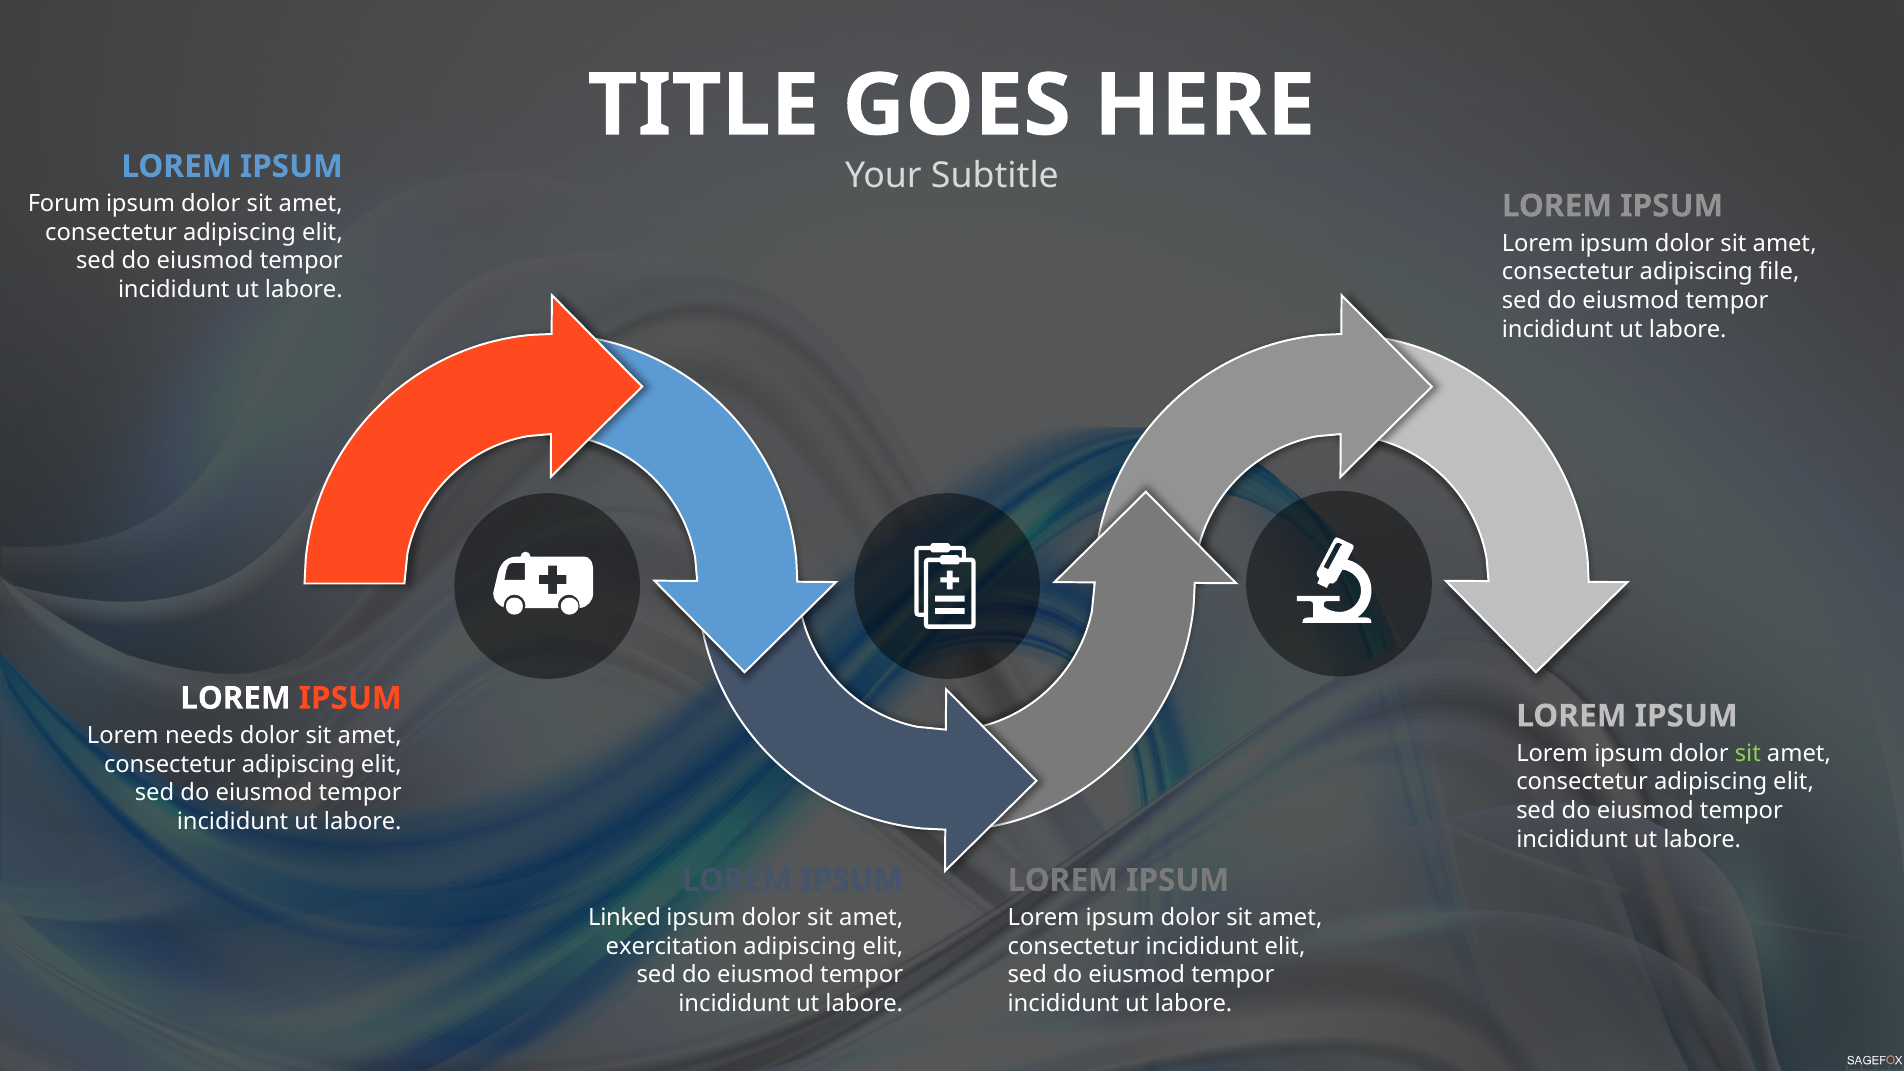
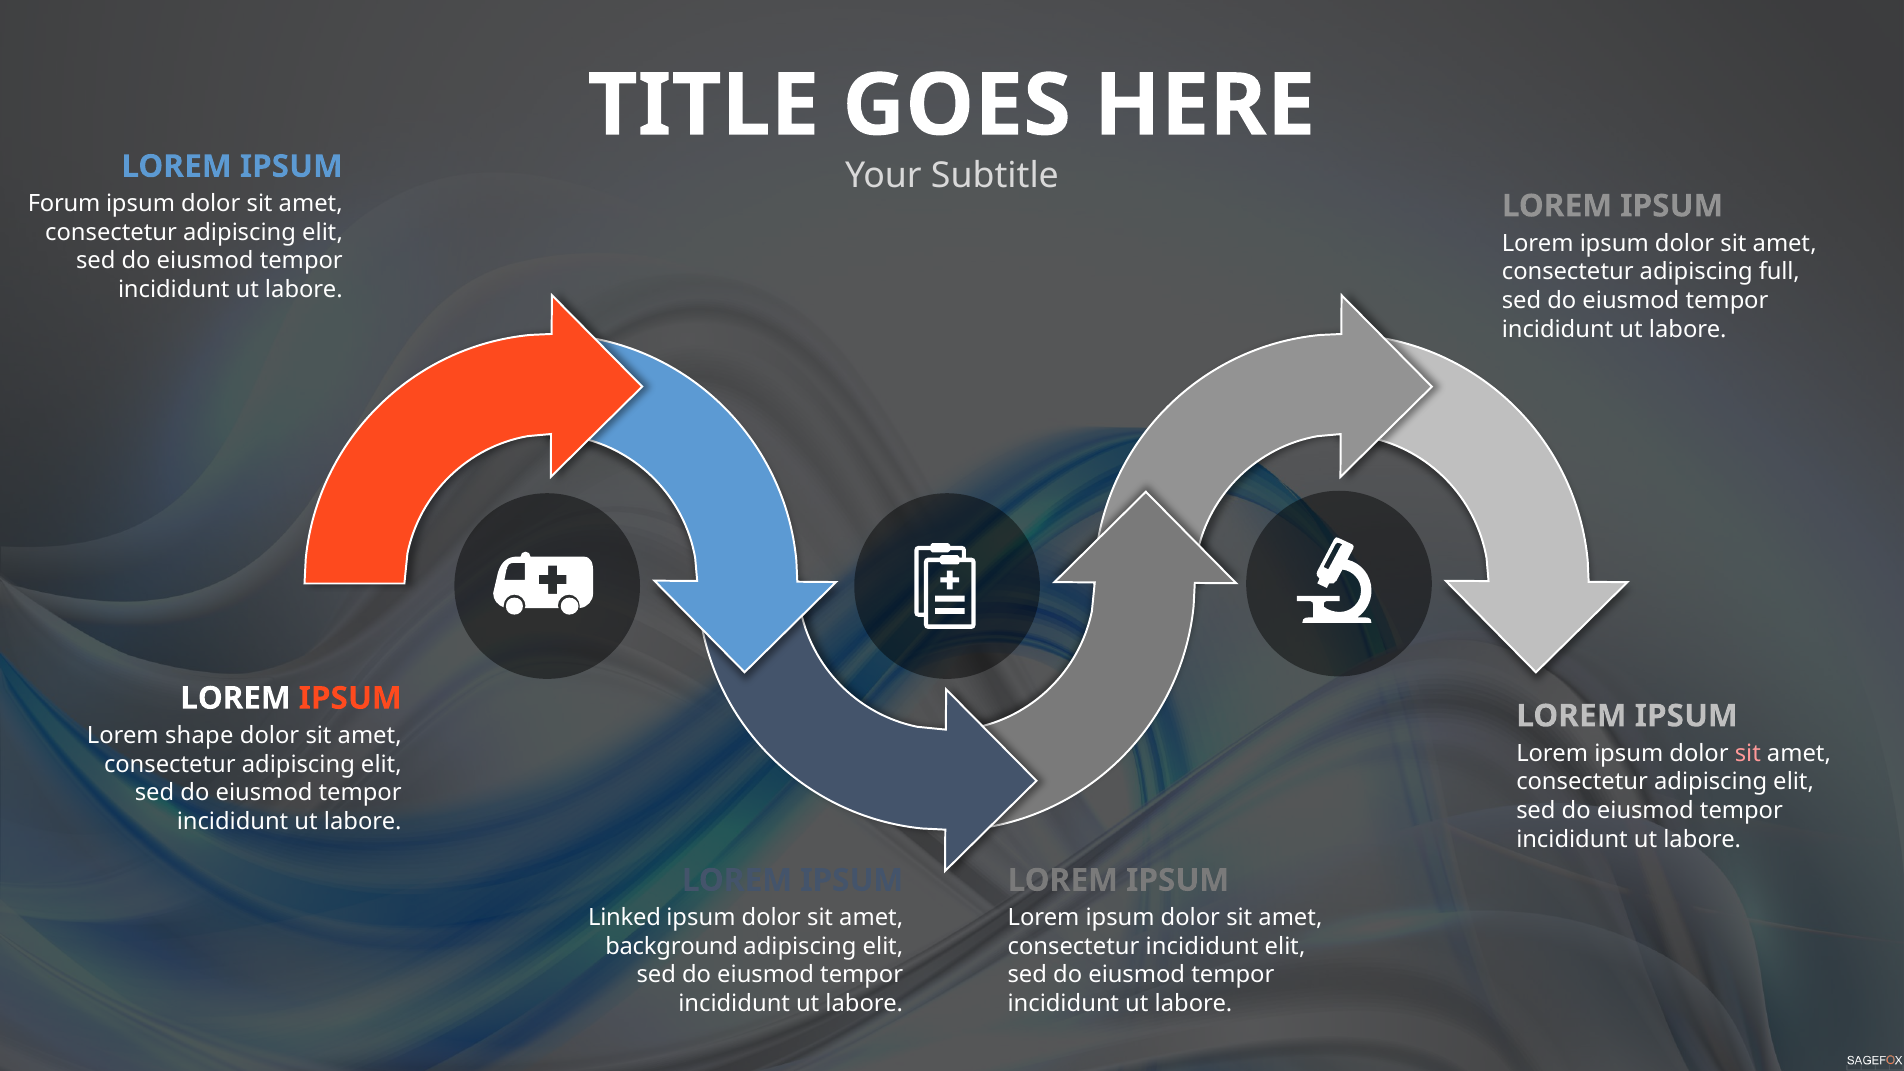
file: file -> full
needs: needs -> shape
sit at (1748, 753) colour: light green -> pink
exercitation: exercitation -> background
